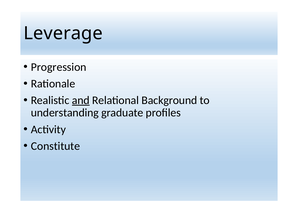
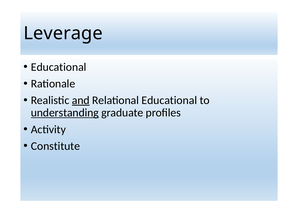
Progression at (59, 67): Progression -> Educational
Relational Background: Background -> Educational
understanding underline: none -> present
